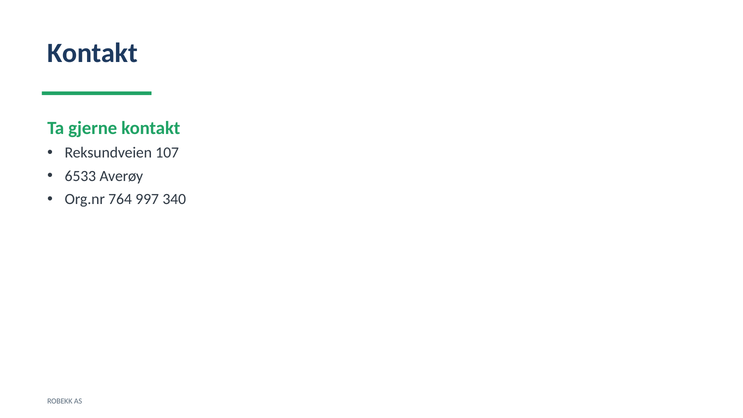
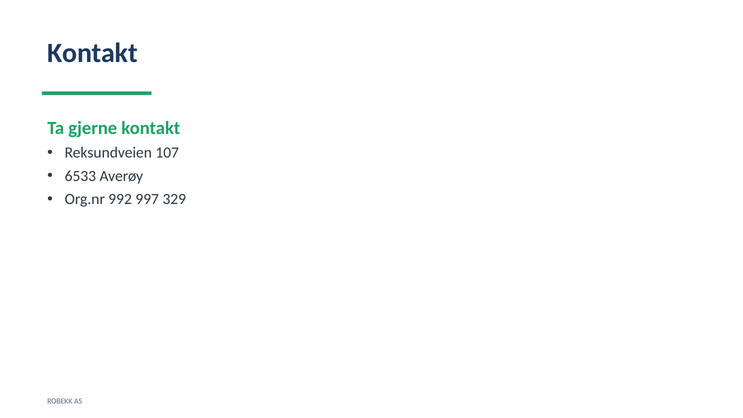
764: 764 -> 992
340: 340 -> 329
